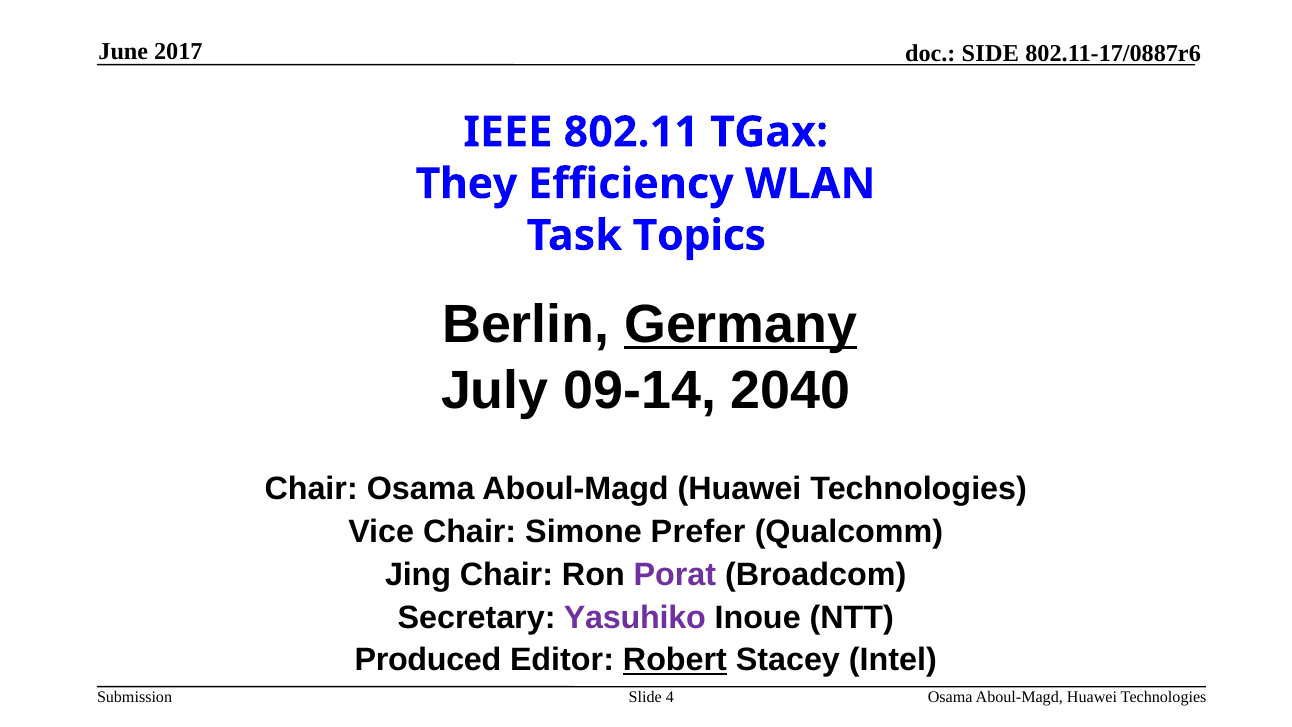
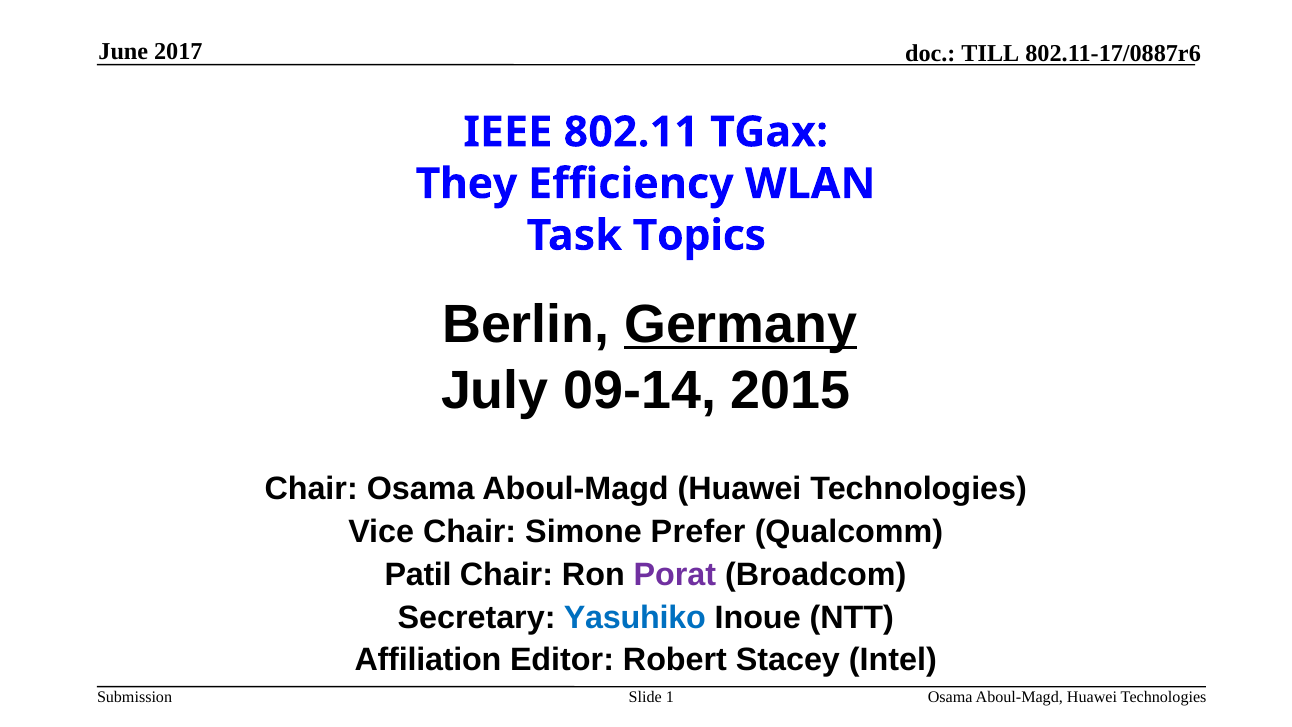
SIDE: SIDE -> TILL
2040: 2040 -> 2015
Jing: Jing -> Patil
Yasuhiko colour: purple -> blue
Produced: Produced -> Affiliation
Robert underline: present -> none
4: 4 -> 1
